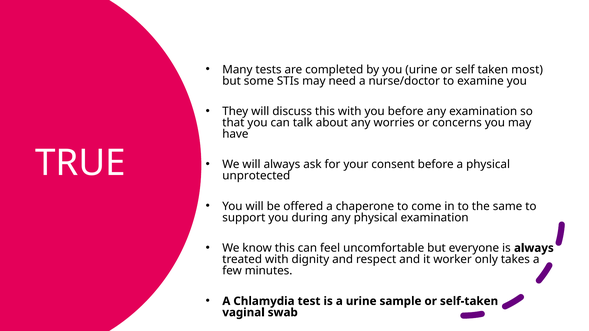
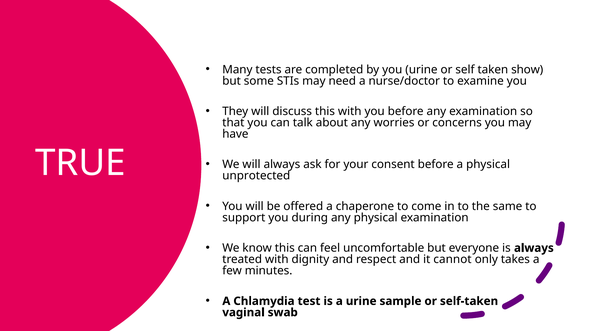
most: most -> show
worker: worker -> cannot
